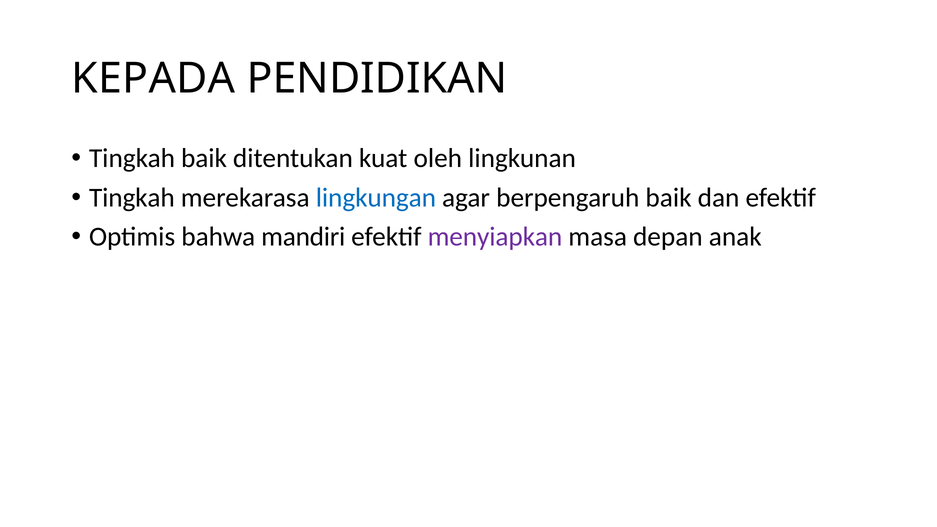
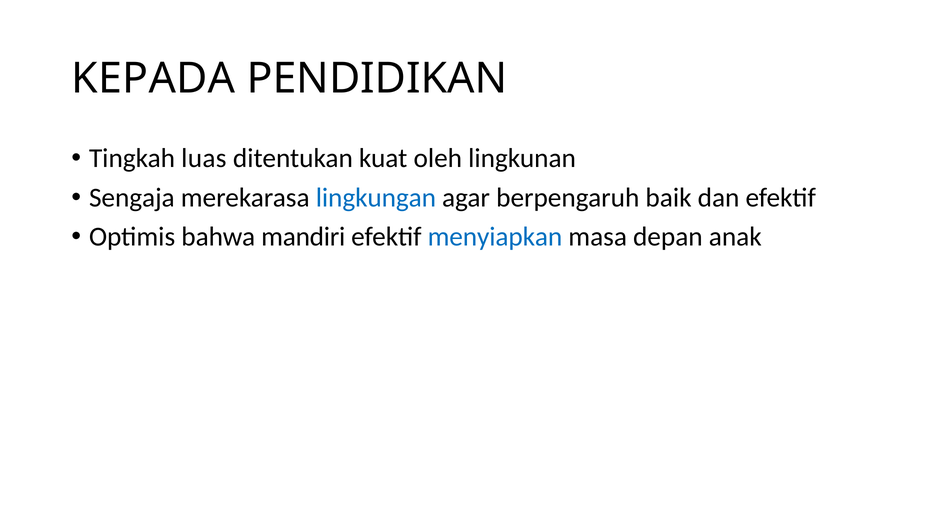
Tingkah baik: baik -> luas
Tingkah at (132, 198): Tingkah -> Sengaja
menyiapkan colour: purple -> blue
